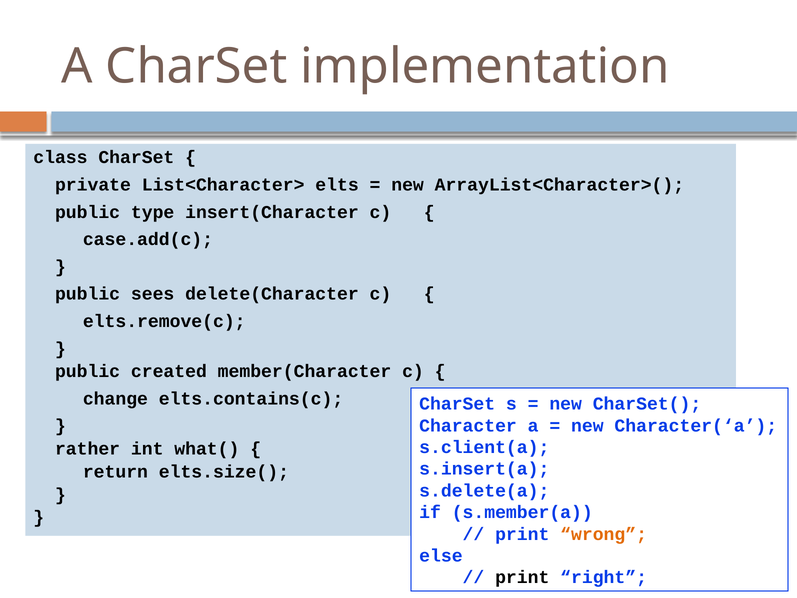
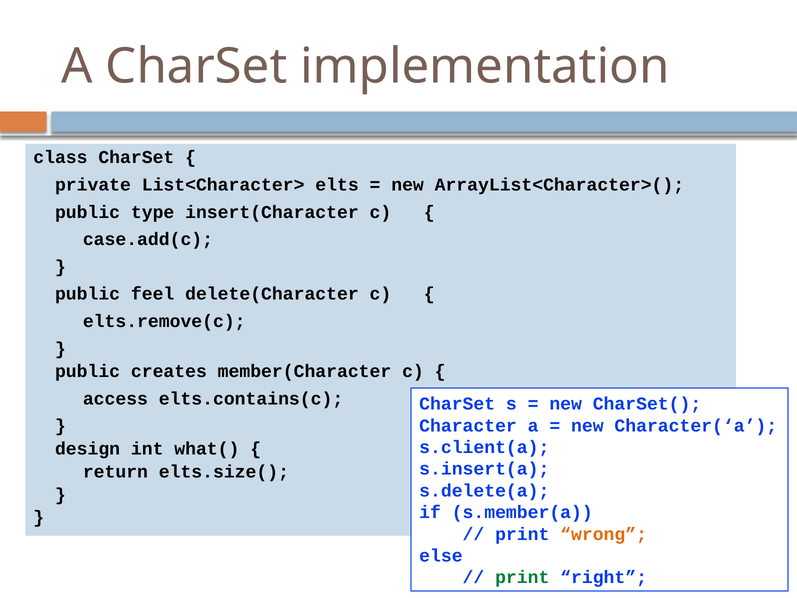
sees: sees -> feel
created: created -> creates
change: change -> access
rather: rather -> design
print at (522, 578) colour: black -> green
